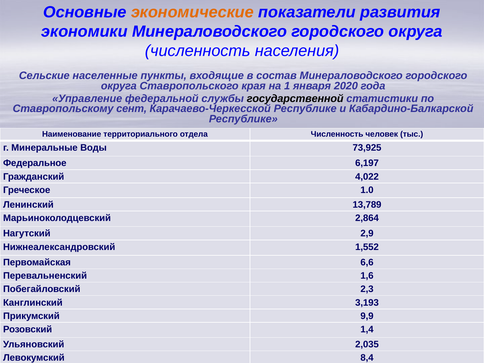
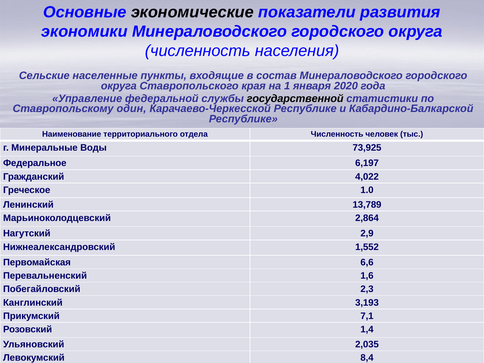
экономические colour: orange -> black
сент: сент -> один
9,9: 9,9 -> 7,1
